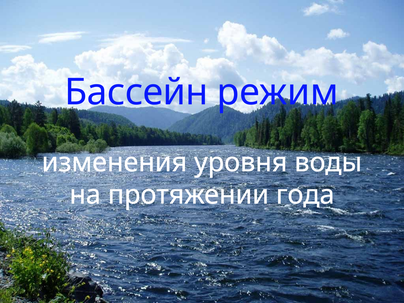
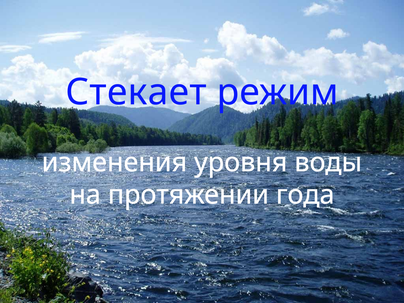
Бассейн: Бассейн -> Стекает
